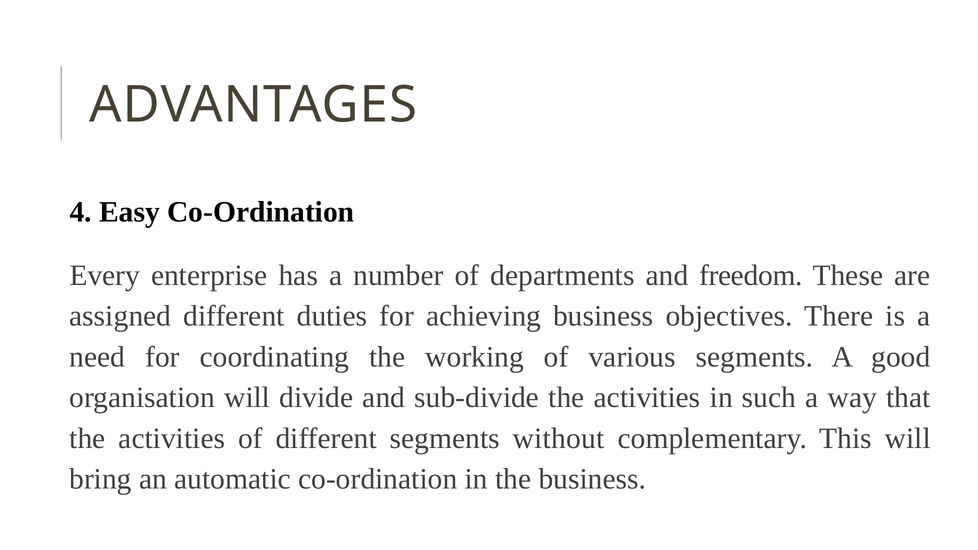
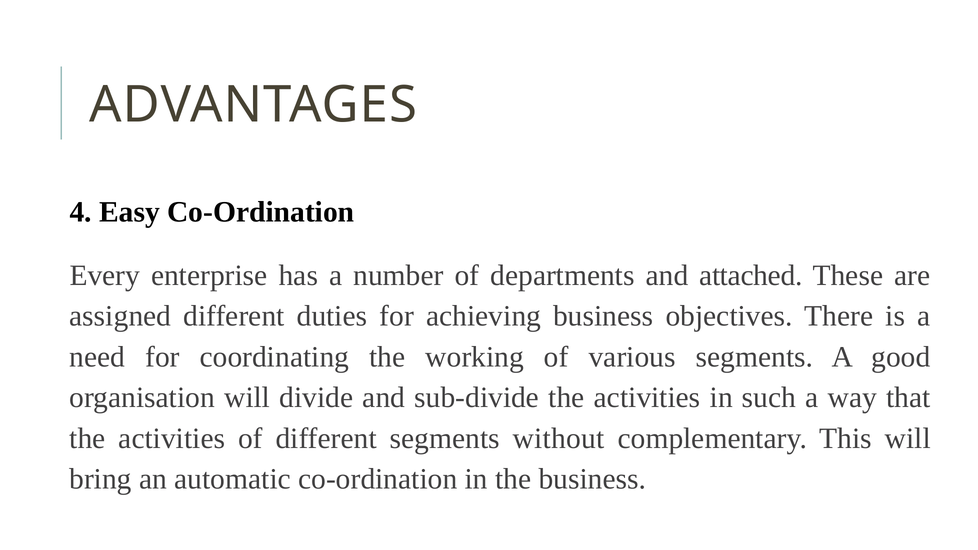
freedom: freedom -> attached
